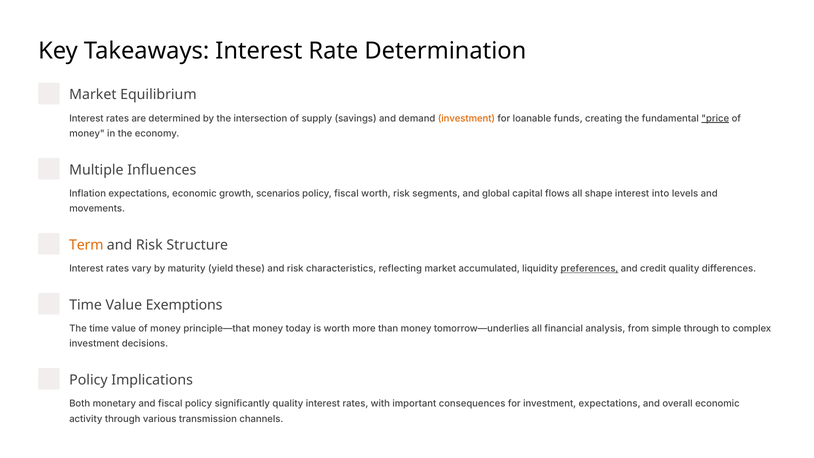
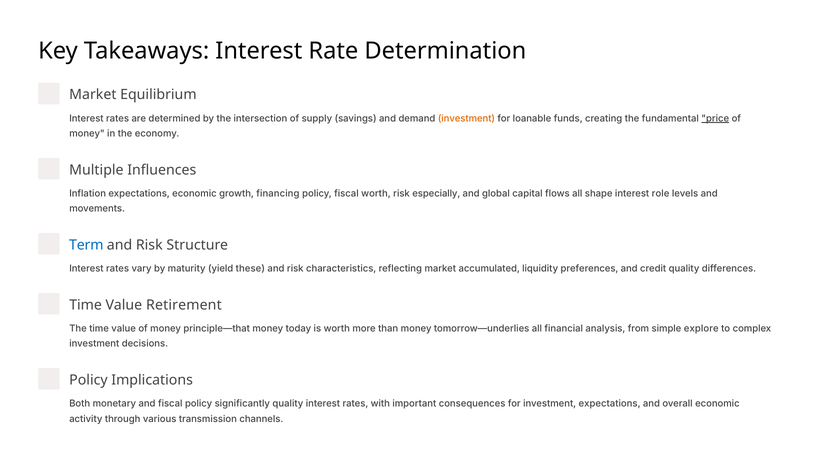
scenarios: scenarios -> financing
segments: segments -> especially
into: into -> role
Term colour: orange -> blue
preferences underline: present -> none
Exemptions: Exemptions -> Retirement
simple through: through -> explore
